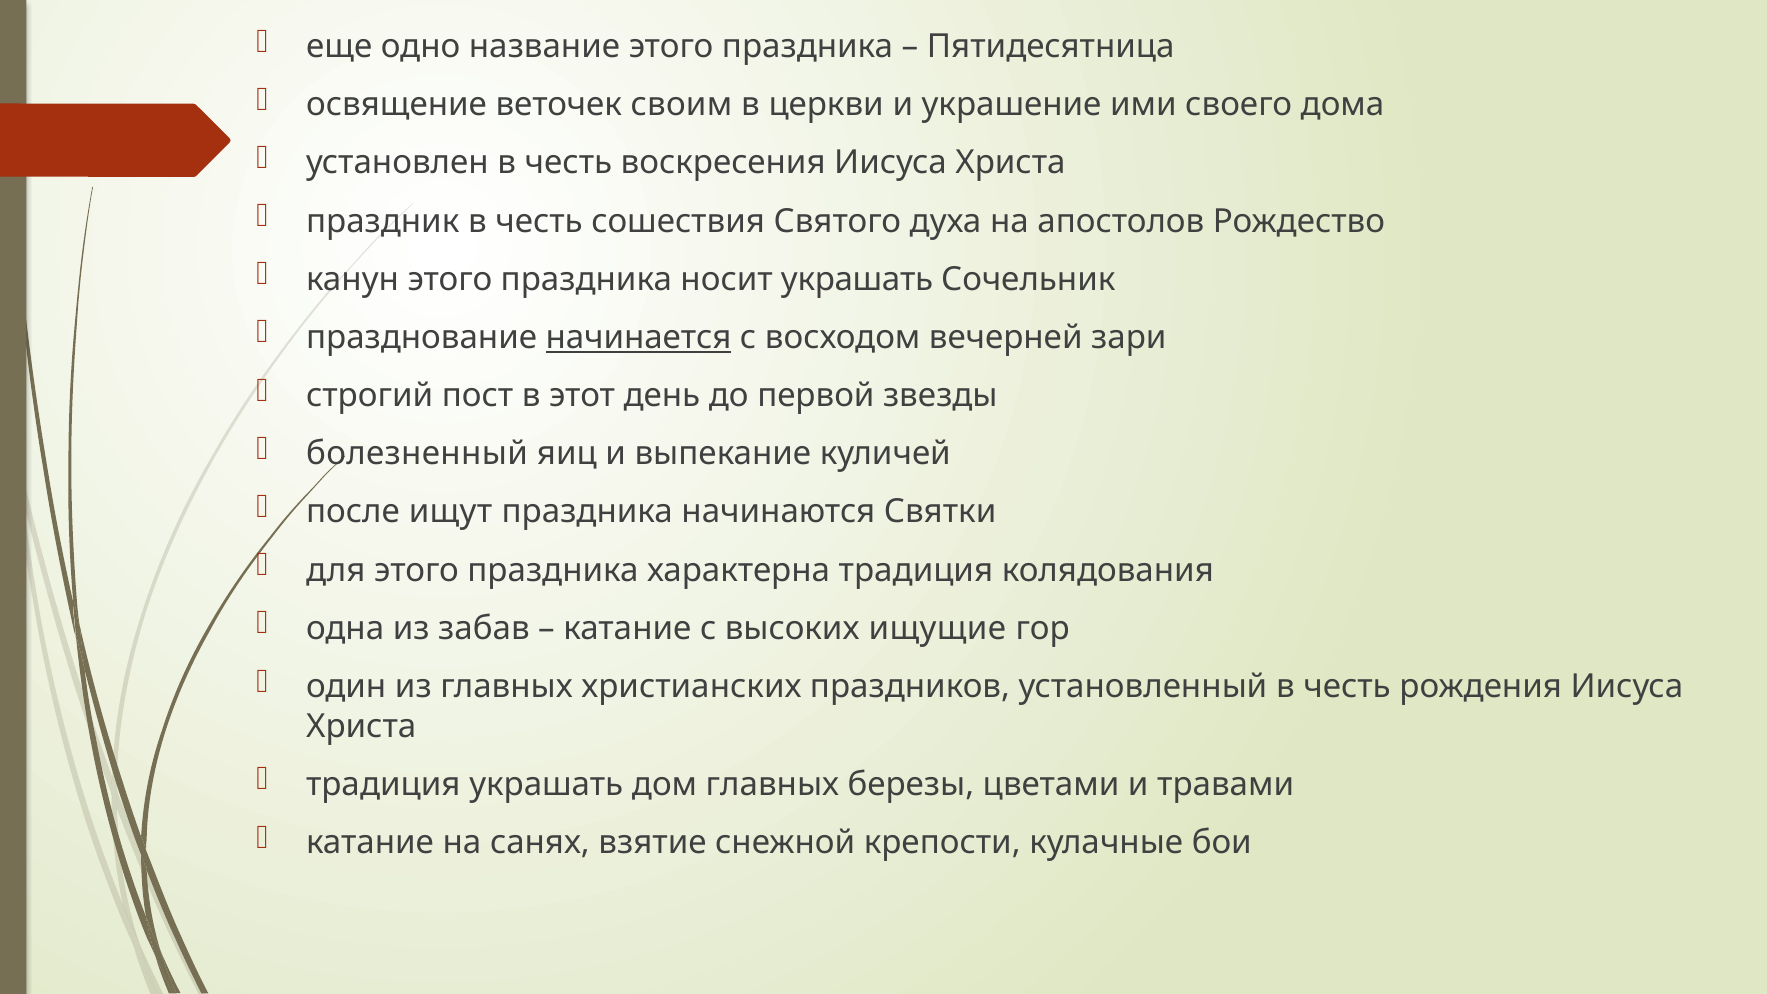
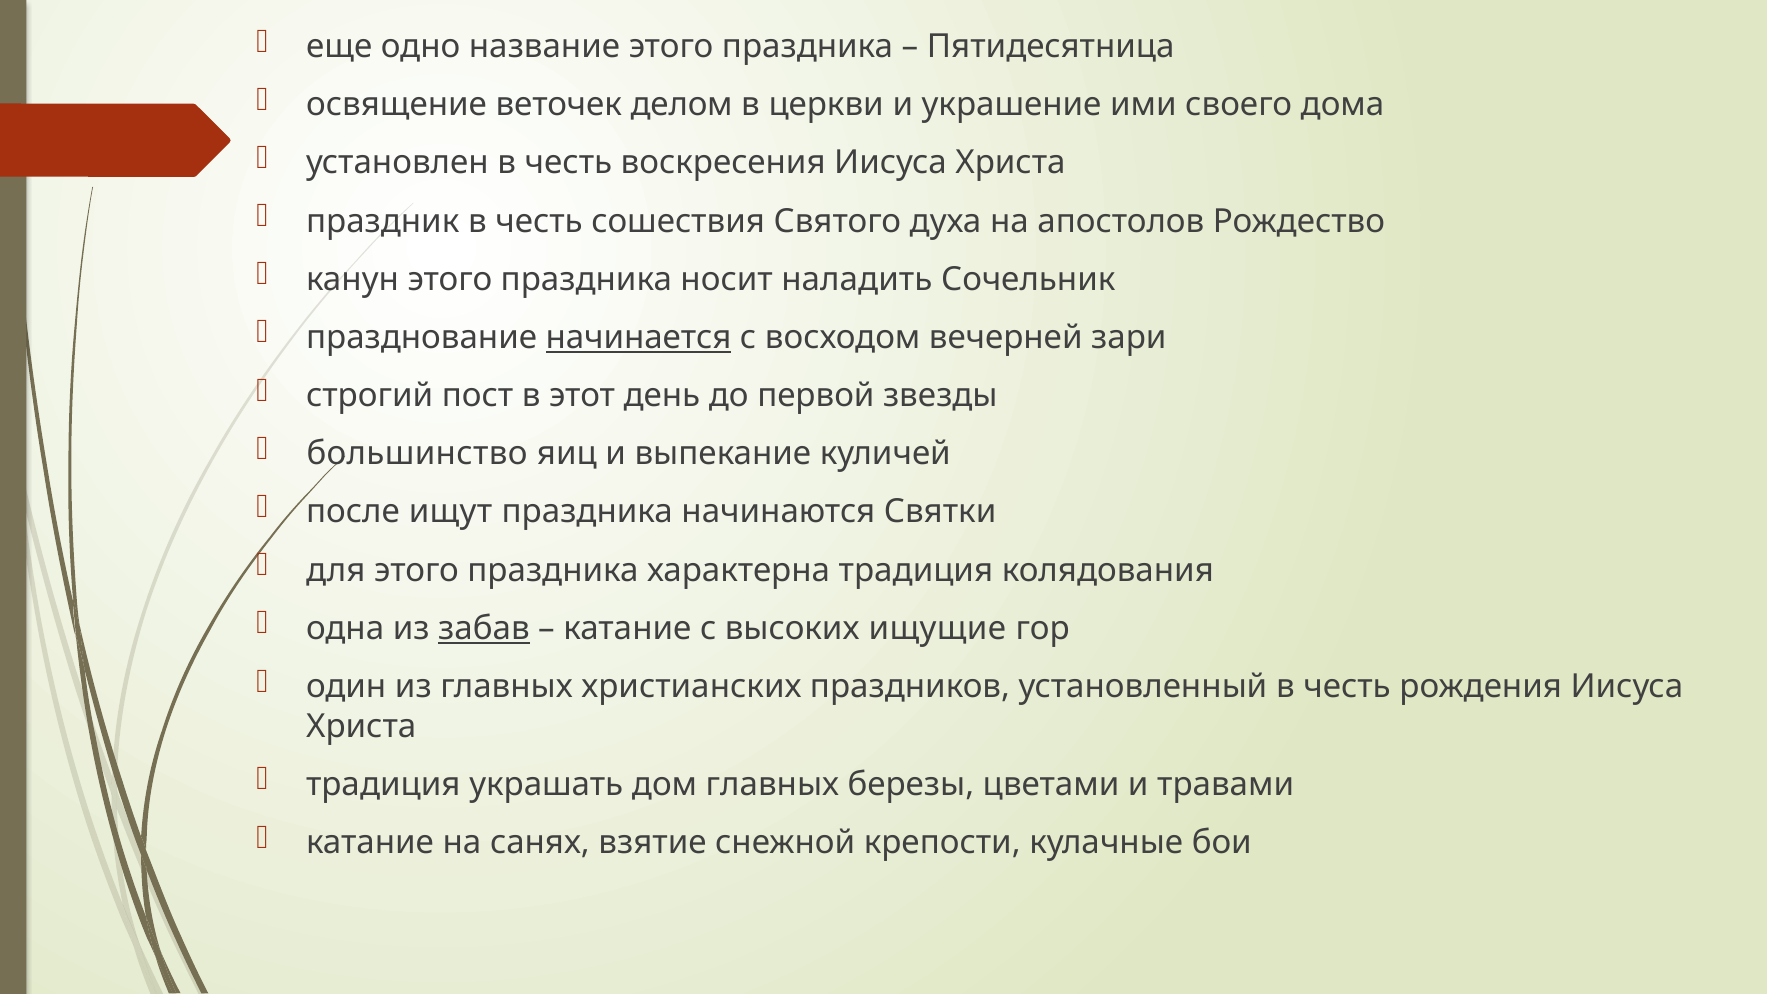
своим: своим -> делом
носит украшать: украшать -> наладить
болезненный: болезненный -> большинство
забав underline: none -> present
